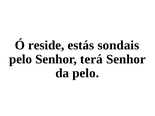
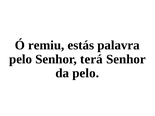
reside: reside -> remiu
sondais: sondais -> palavra
